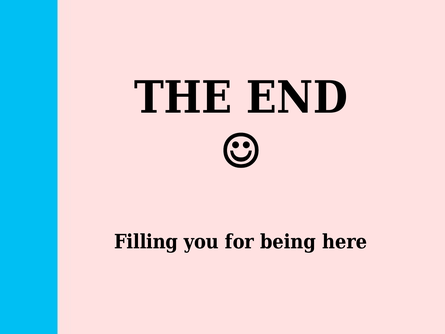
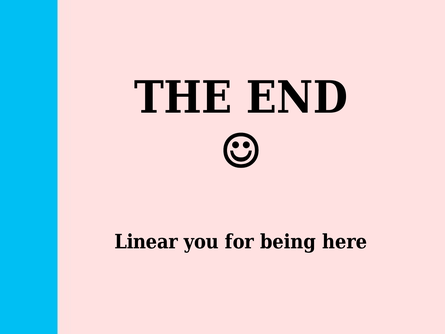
Filling: Filling -> Linear
